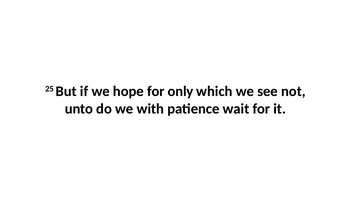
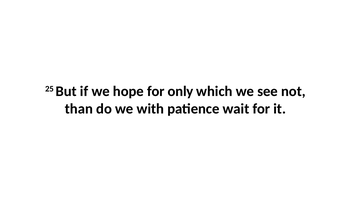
unto: unto -> than
